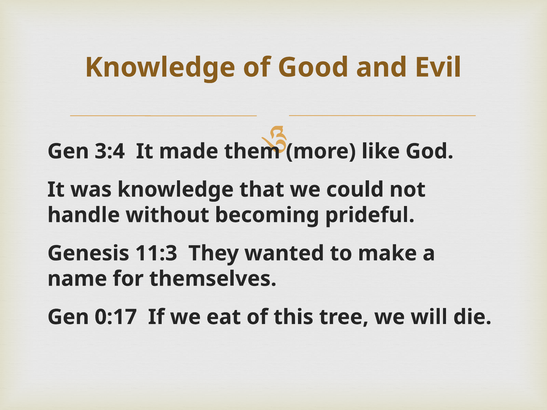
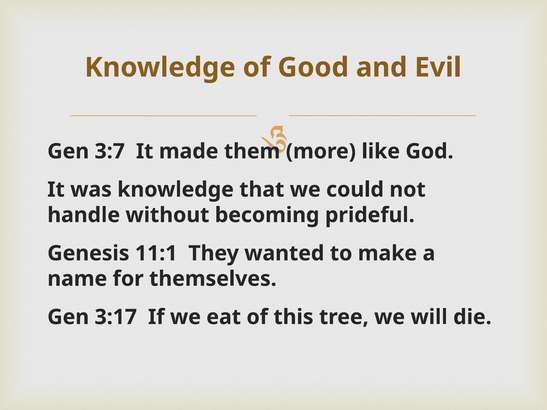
3:4: 3:4 -> 3:7
11:3: 11:3 -> 11:1
0:17: 0:17 -> 3:17
